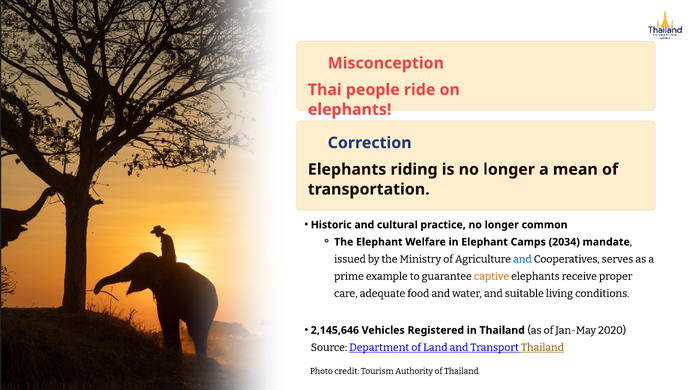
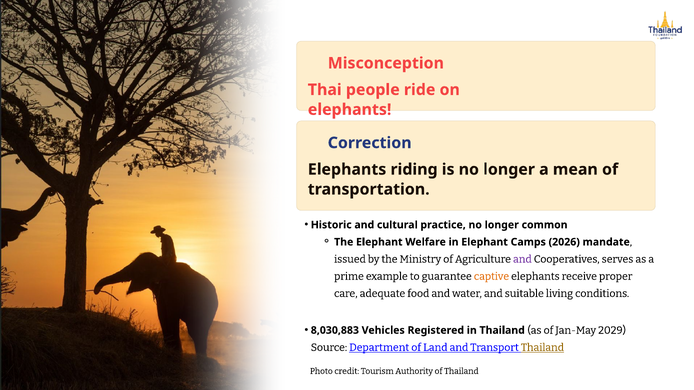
2034: 2034 -> 2026
and at (522, 259) colour: blue -> purple
2,145,646: 2,145,646 -> 8,030,883
2020: 2020 -> 2029
